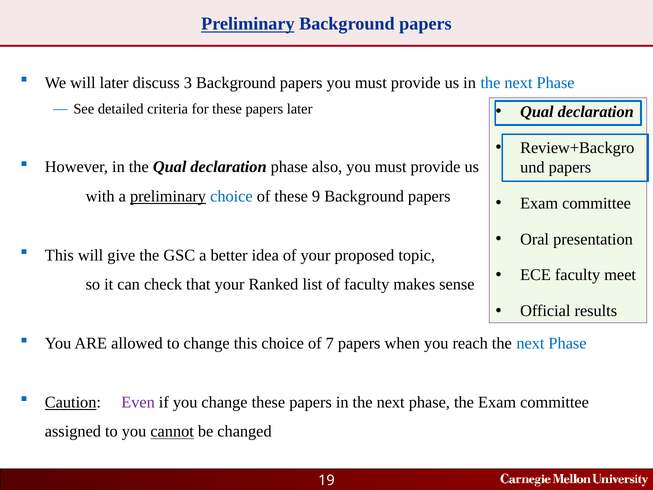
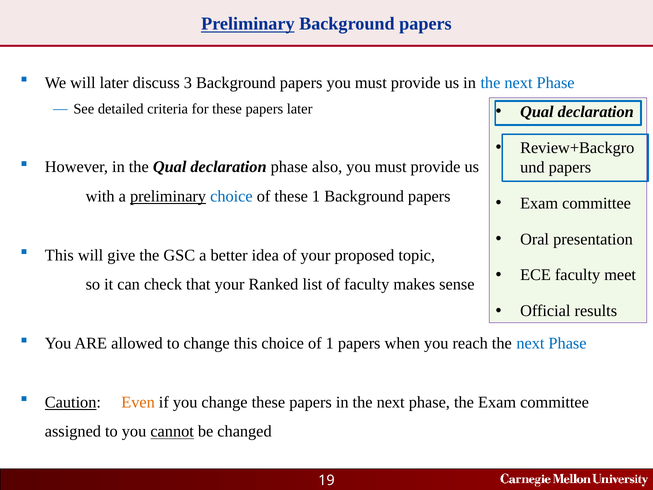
these 9: 9 -> 1
of 7: 7 -> 1
Even colour: purple -> orange
